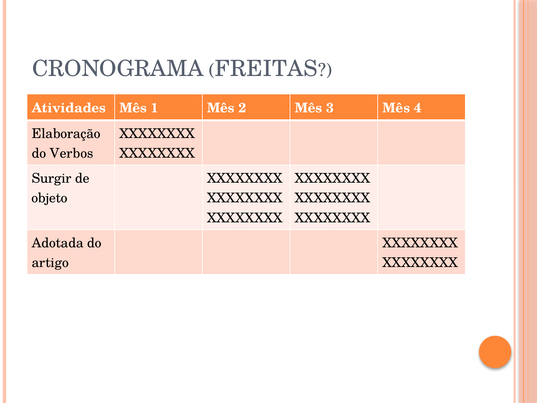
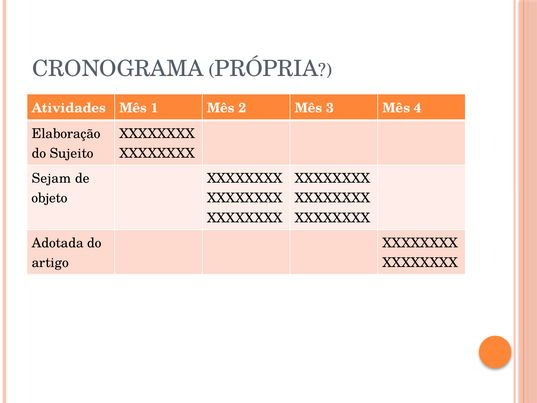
FREITAS: FREITAS -> PRÓPRIA
Verbos: Verbos -> Sujeito
Surgir: Surgir -> Sejam
